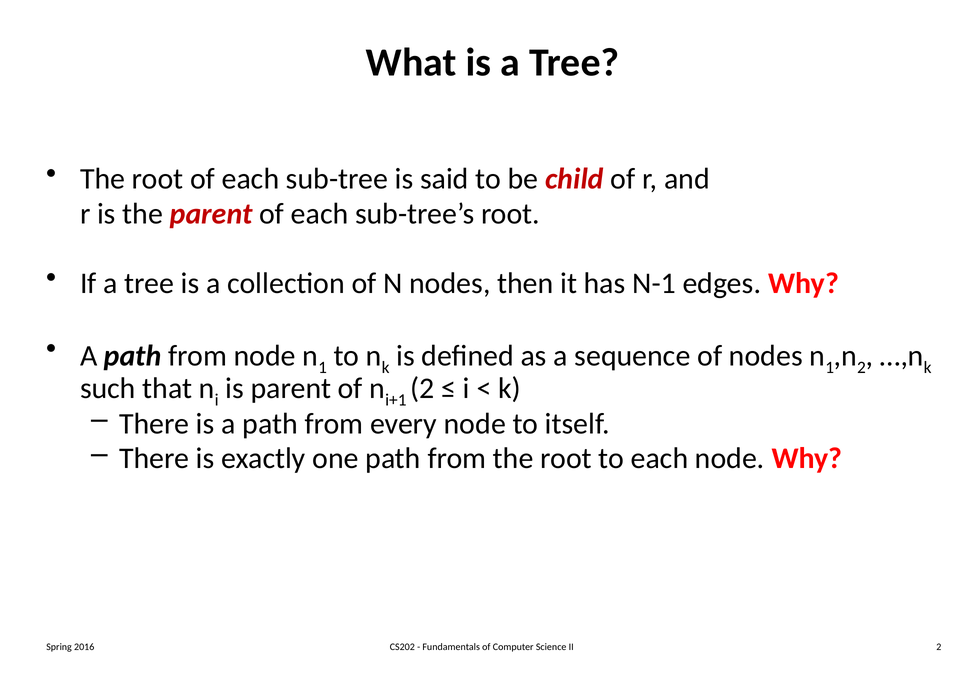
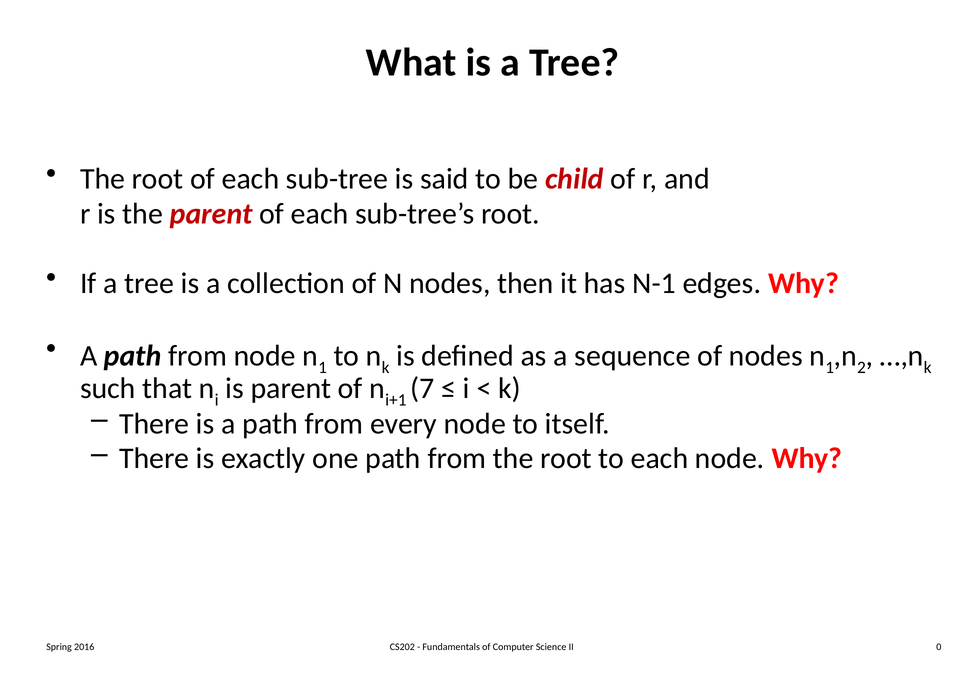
2 at (423, 388): 2 -> 7
II 2: 2 -> 0
